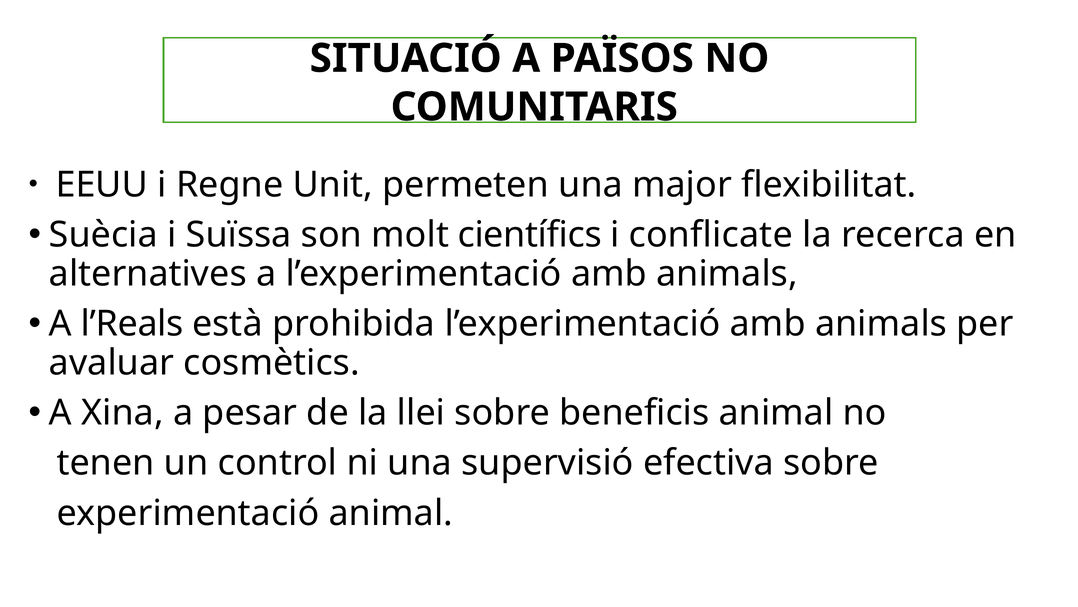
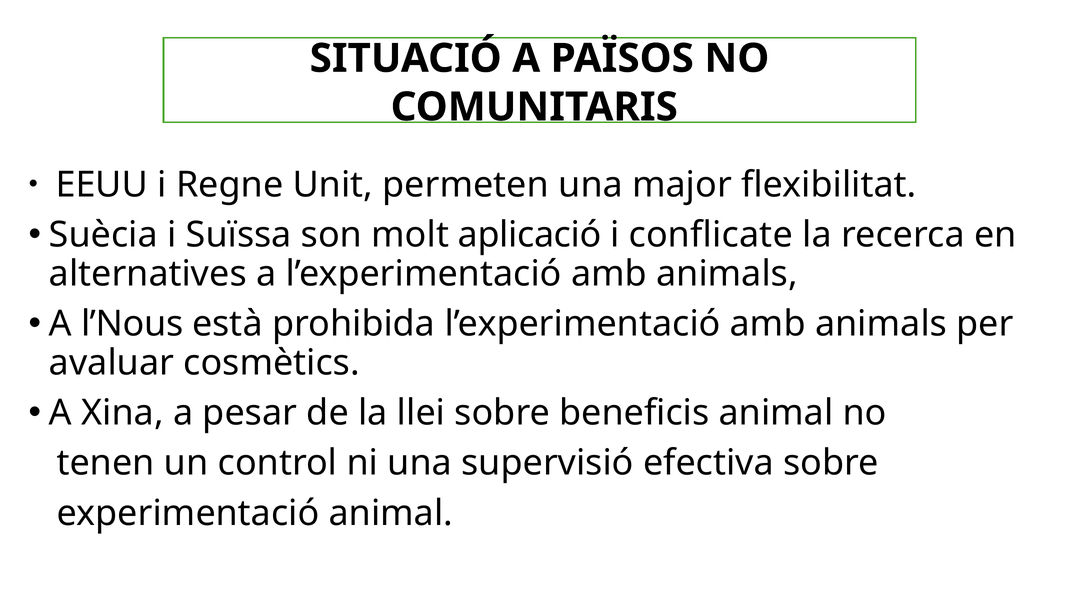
científics: científics -> aplicació
l’Reals: l’Reals -> l’Nous
